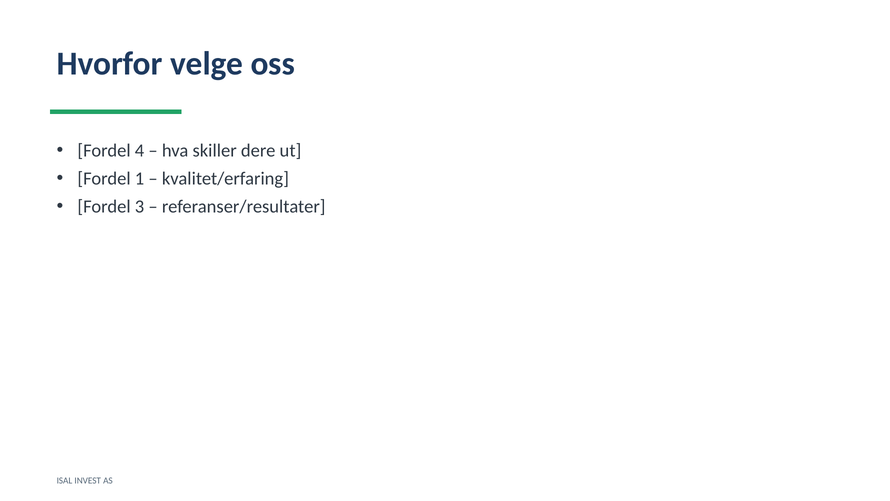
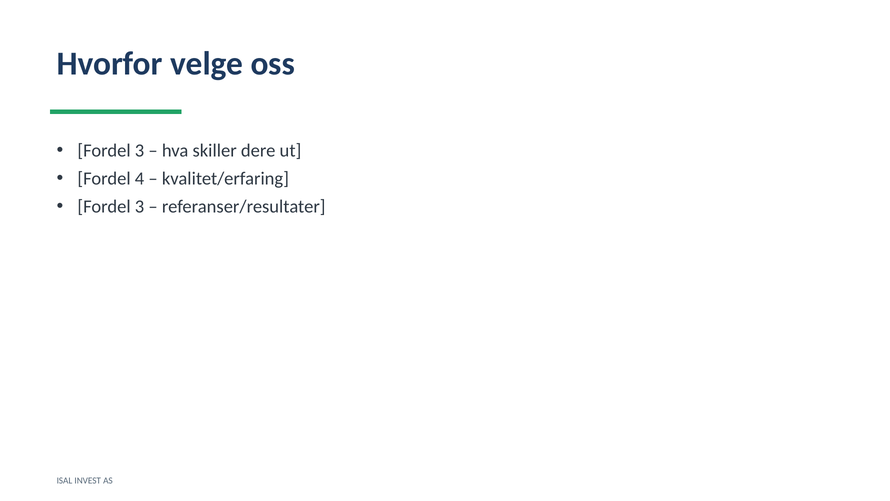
4 at (140, 151): 4 -> 3
1: 1 -> 4
